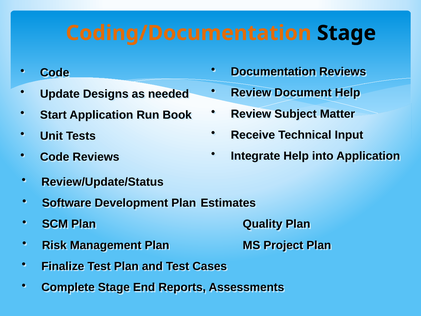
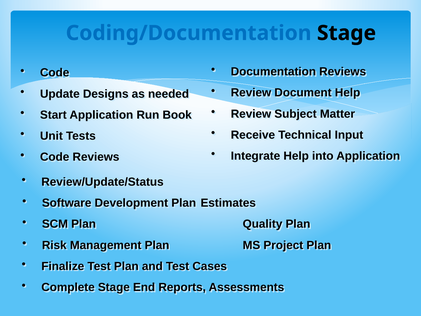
Coding/Documentation colour: orange -> blue
